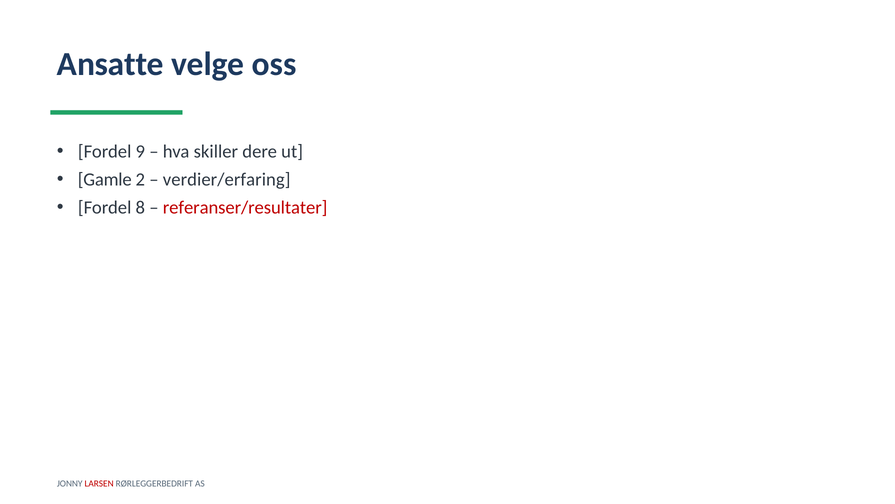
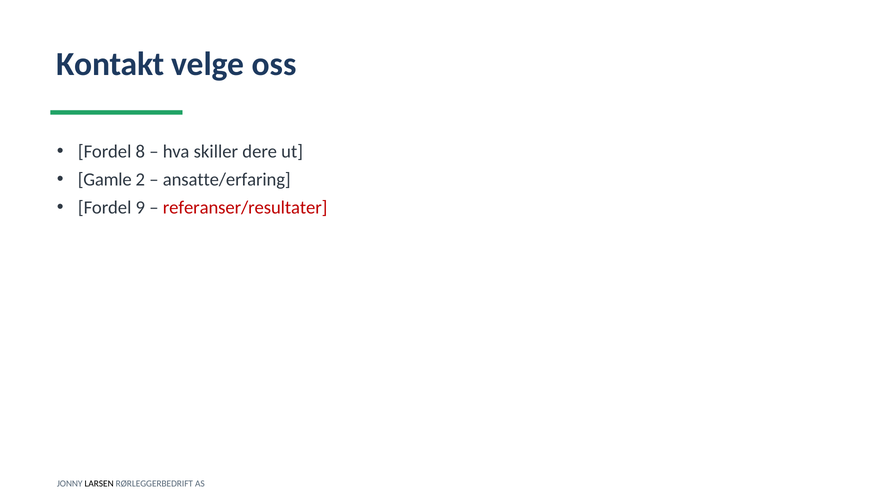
Ansatte: Ansatte -> Kontakt
9: 9 -> 8
verdier/erfaring: verdier/erfaring -> ansatte/erfaring
8: 8 -> 9
LARSEN colour: red -> black
